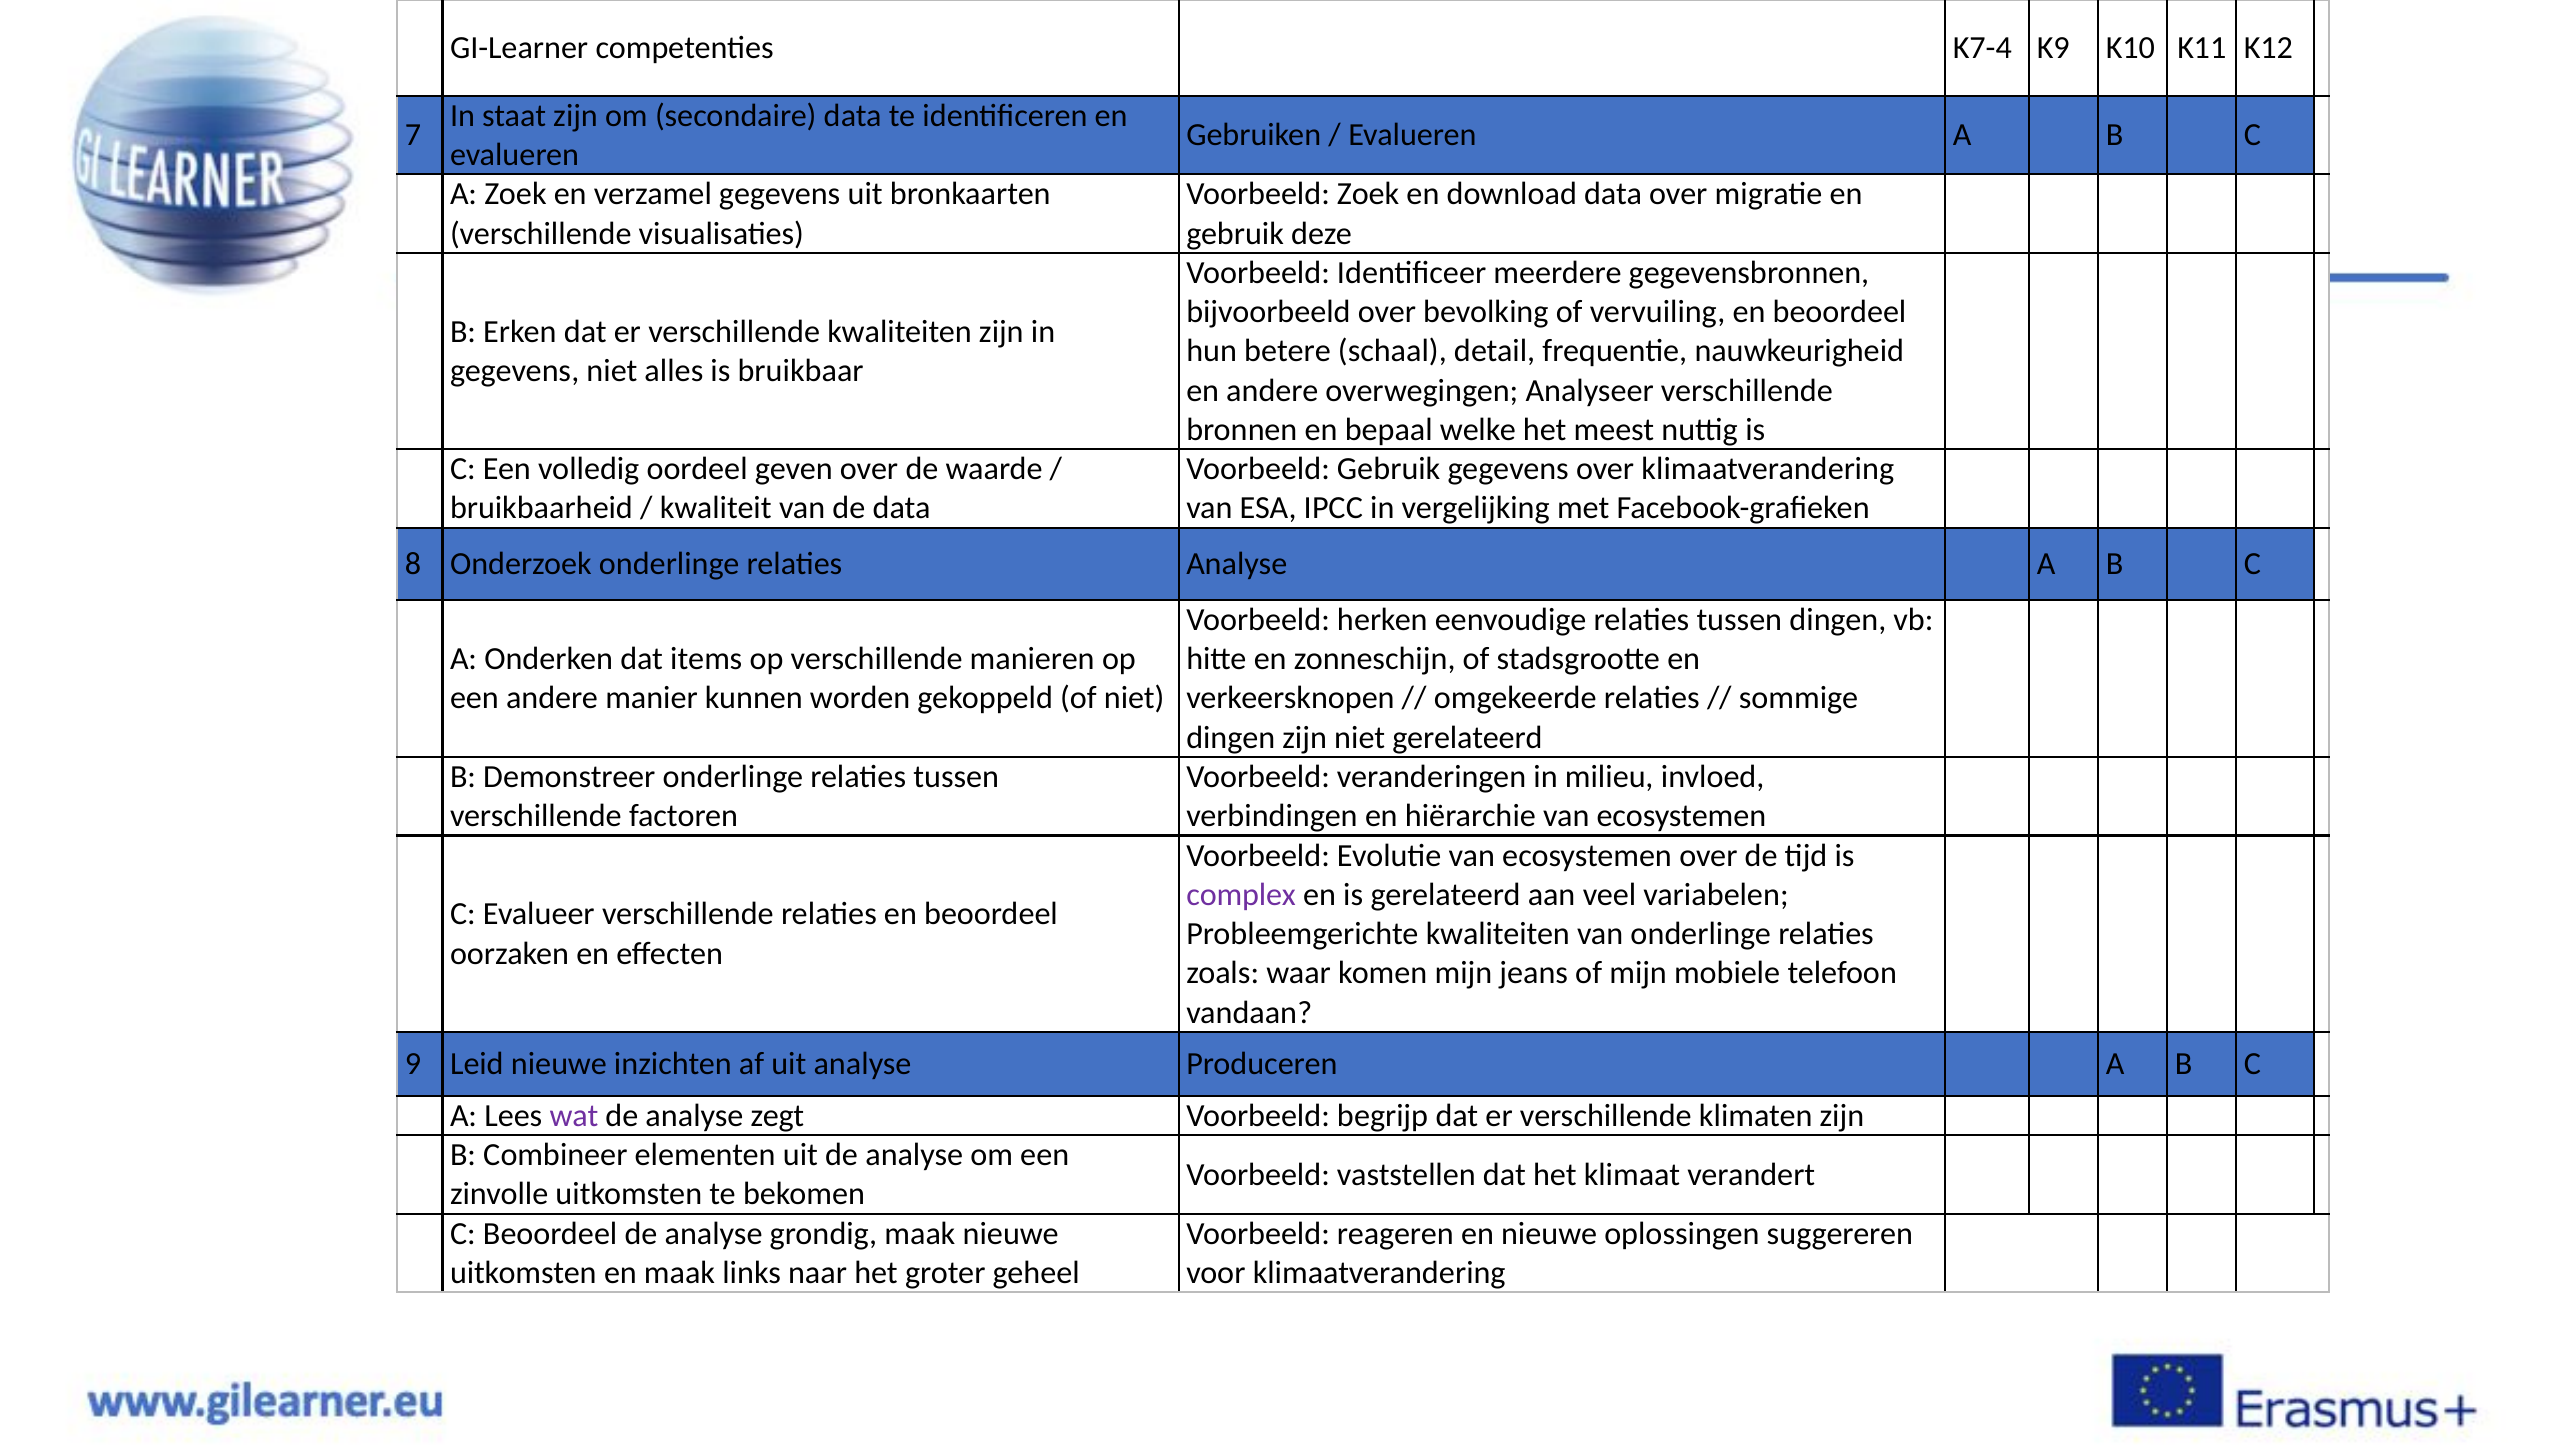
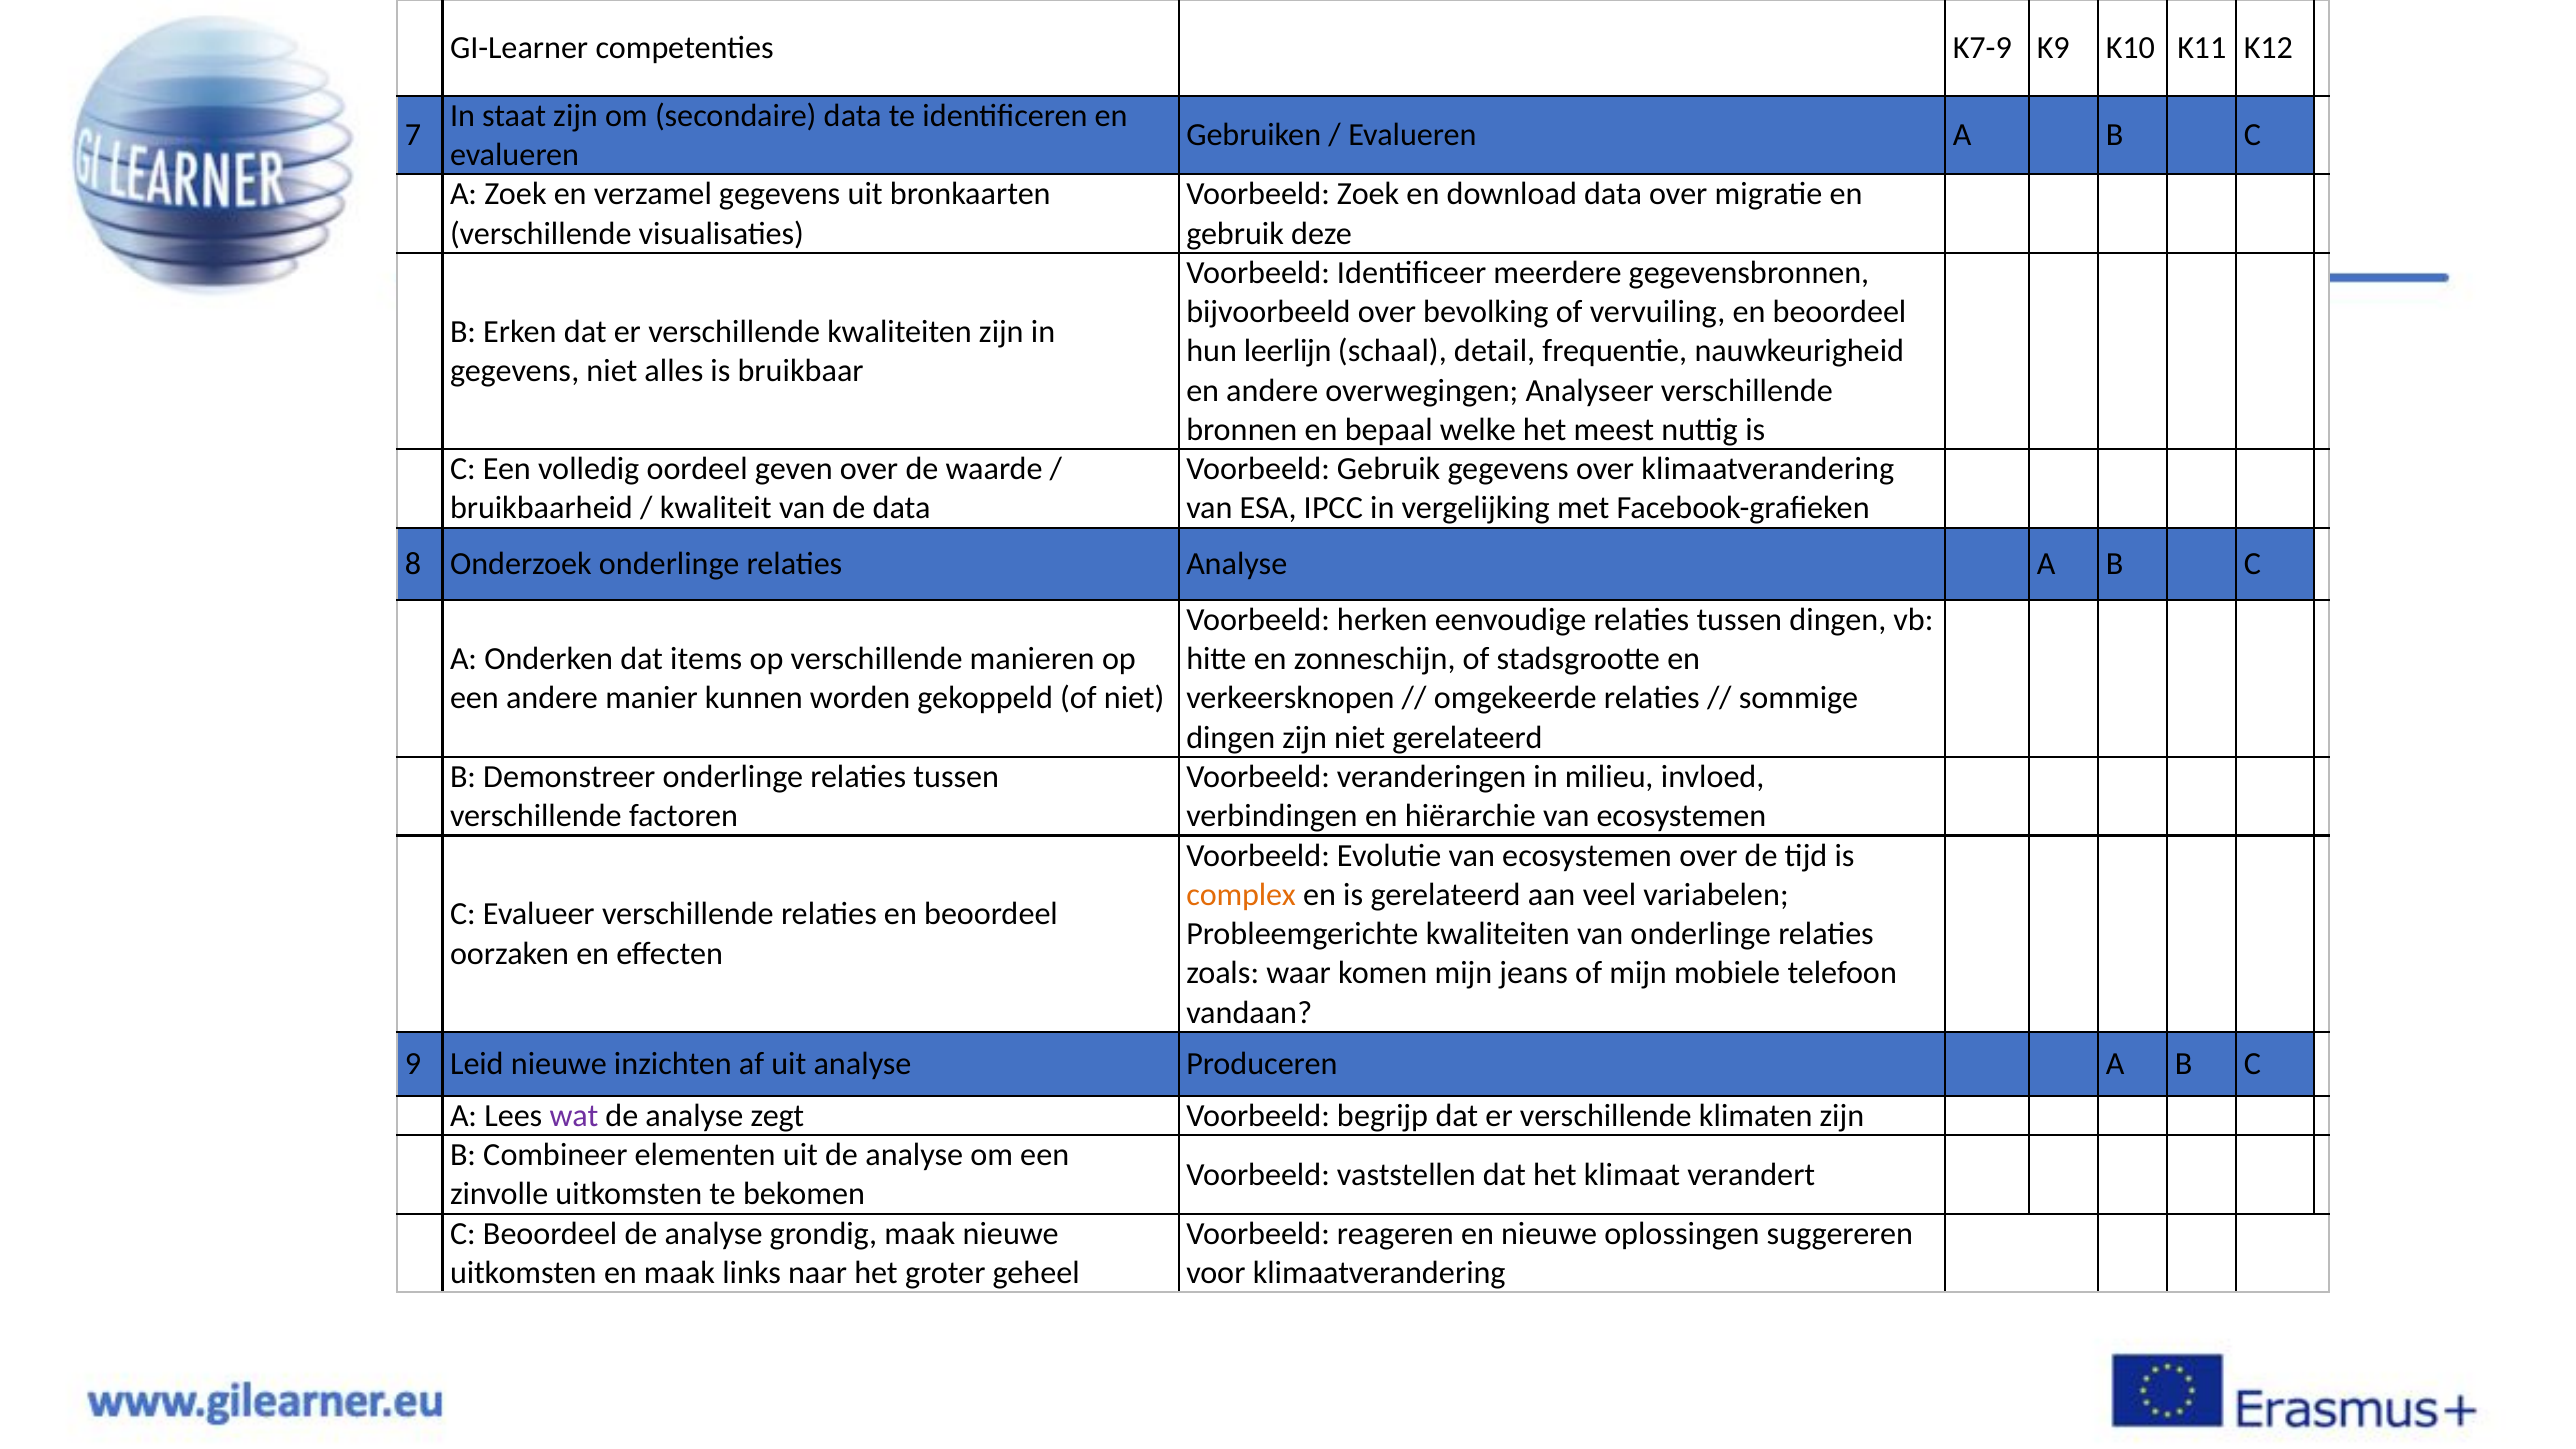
K7-4: K7-4 -> K7-9
betere: betere -> leerlijn
complex colour: purple -> orange
